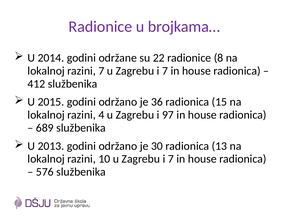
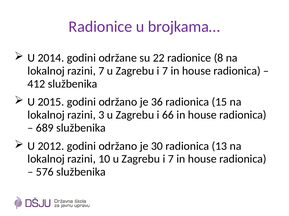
4: 4 -> 3
97: 97 -> 66
2013: 2013 -> 2012
